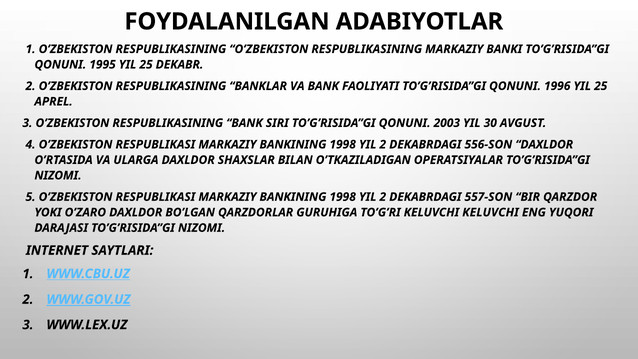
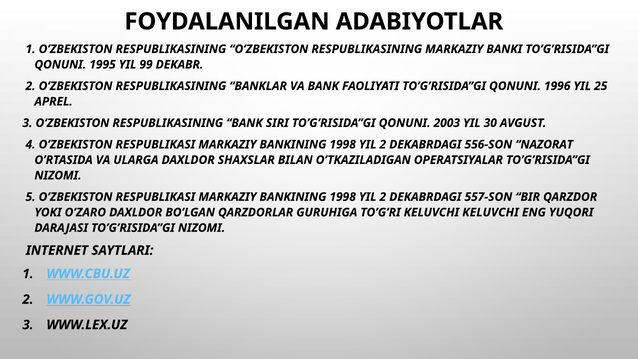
1995 YIL 25: 25 -> 99
556-SON DAXLDOR: DAXLDOR -> NAZORAT
